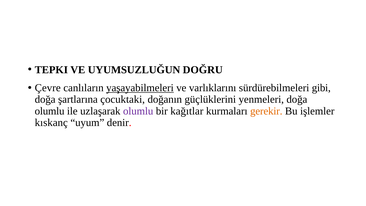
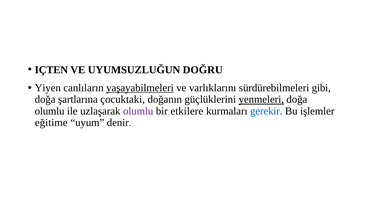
TEPKI: TEPKI -> IÇTEN
Çevre: Çevre -> Yiyen
yenmeleri underline: none -> present
kağıtlar: kağıtlar -> etkilere
gerekir colour: orange -> blue
kıskanç: kıskanç -> eğitime
